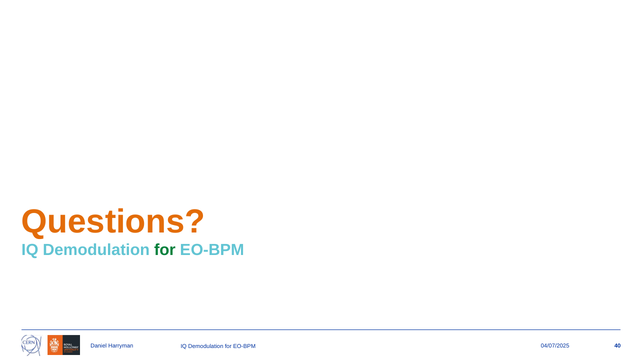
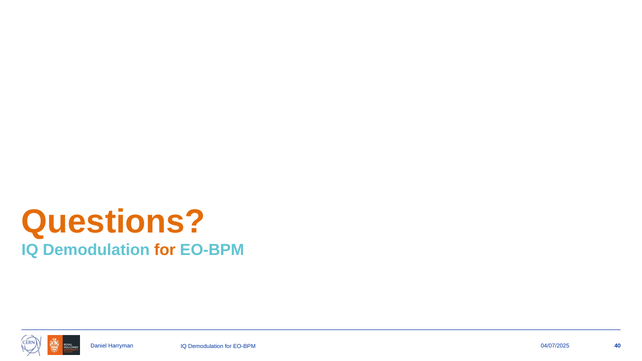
for at (165, 250) colour: green -> orange
